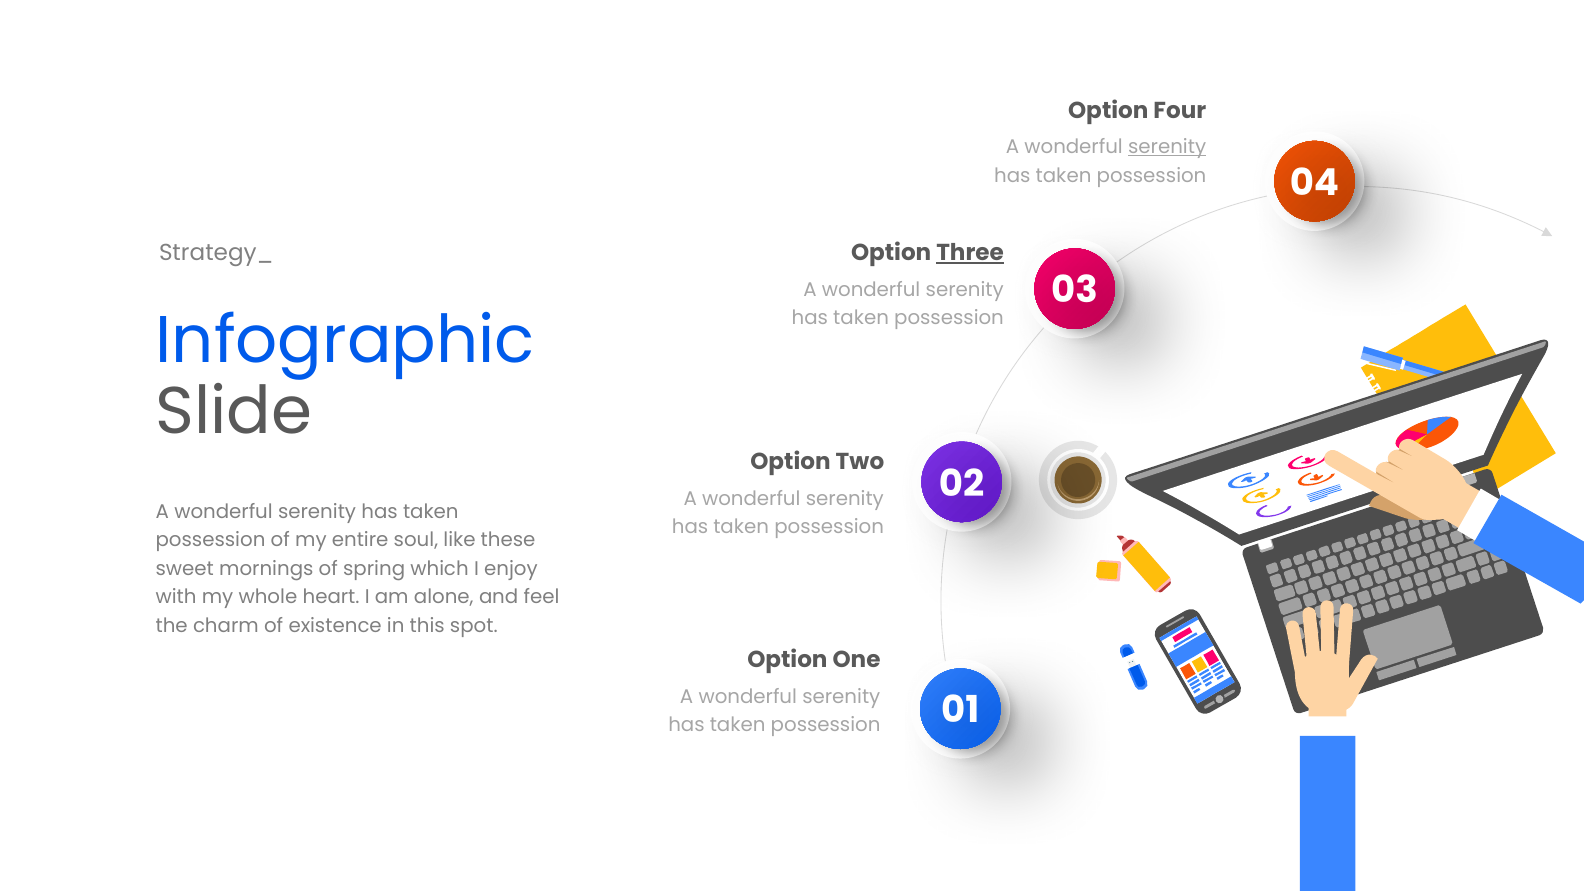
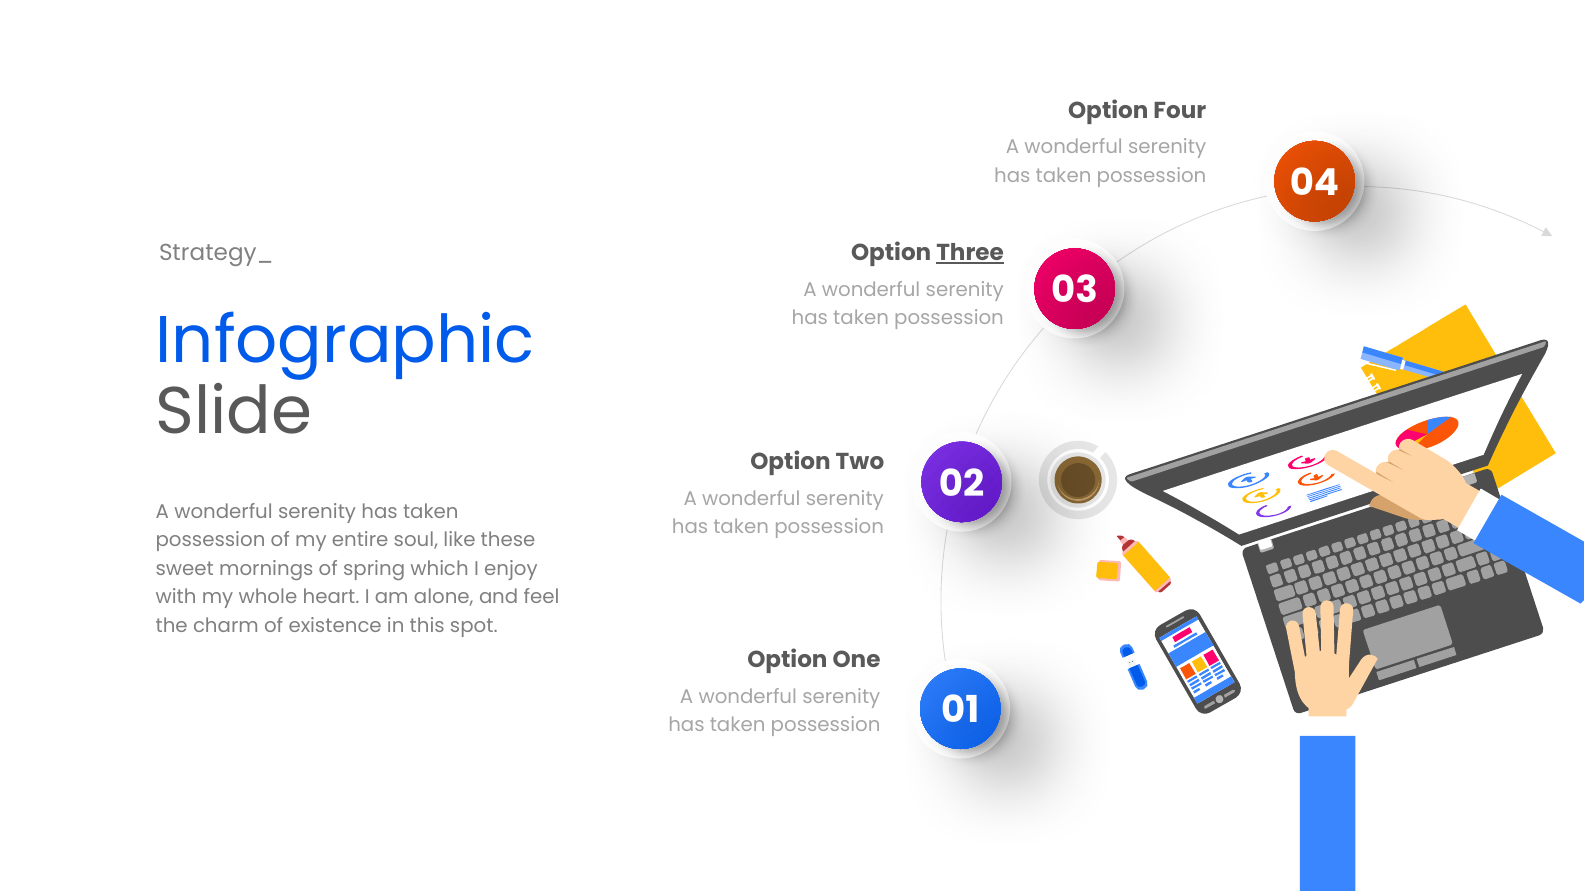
serenity at (1167, 147) underline: present -> none
